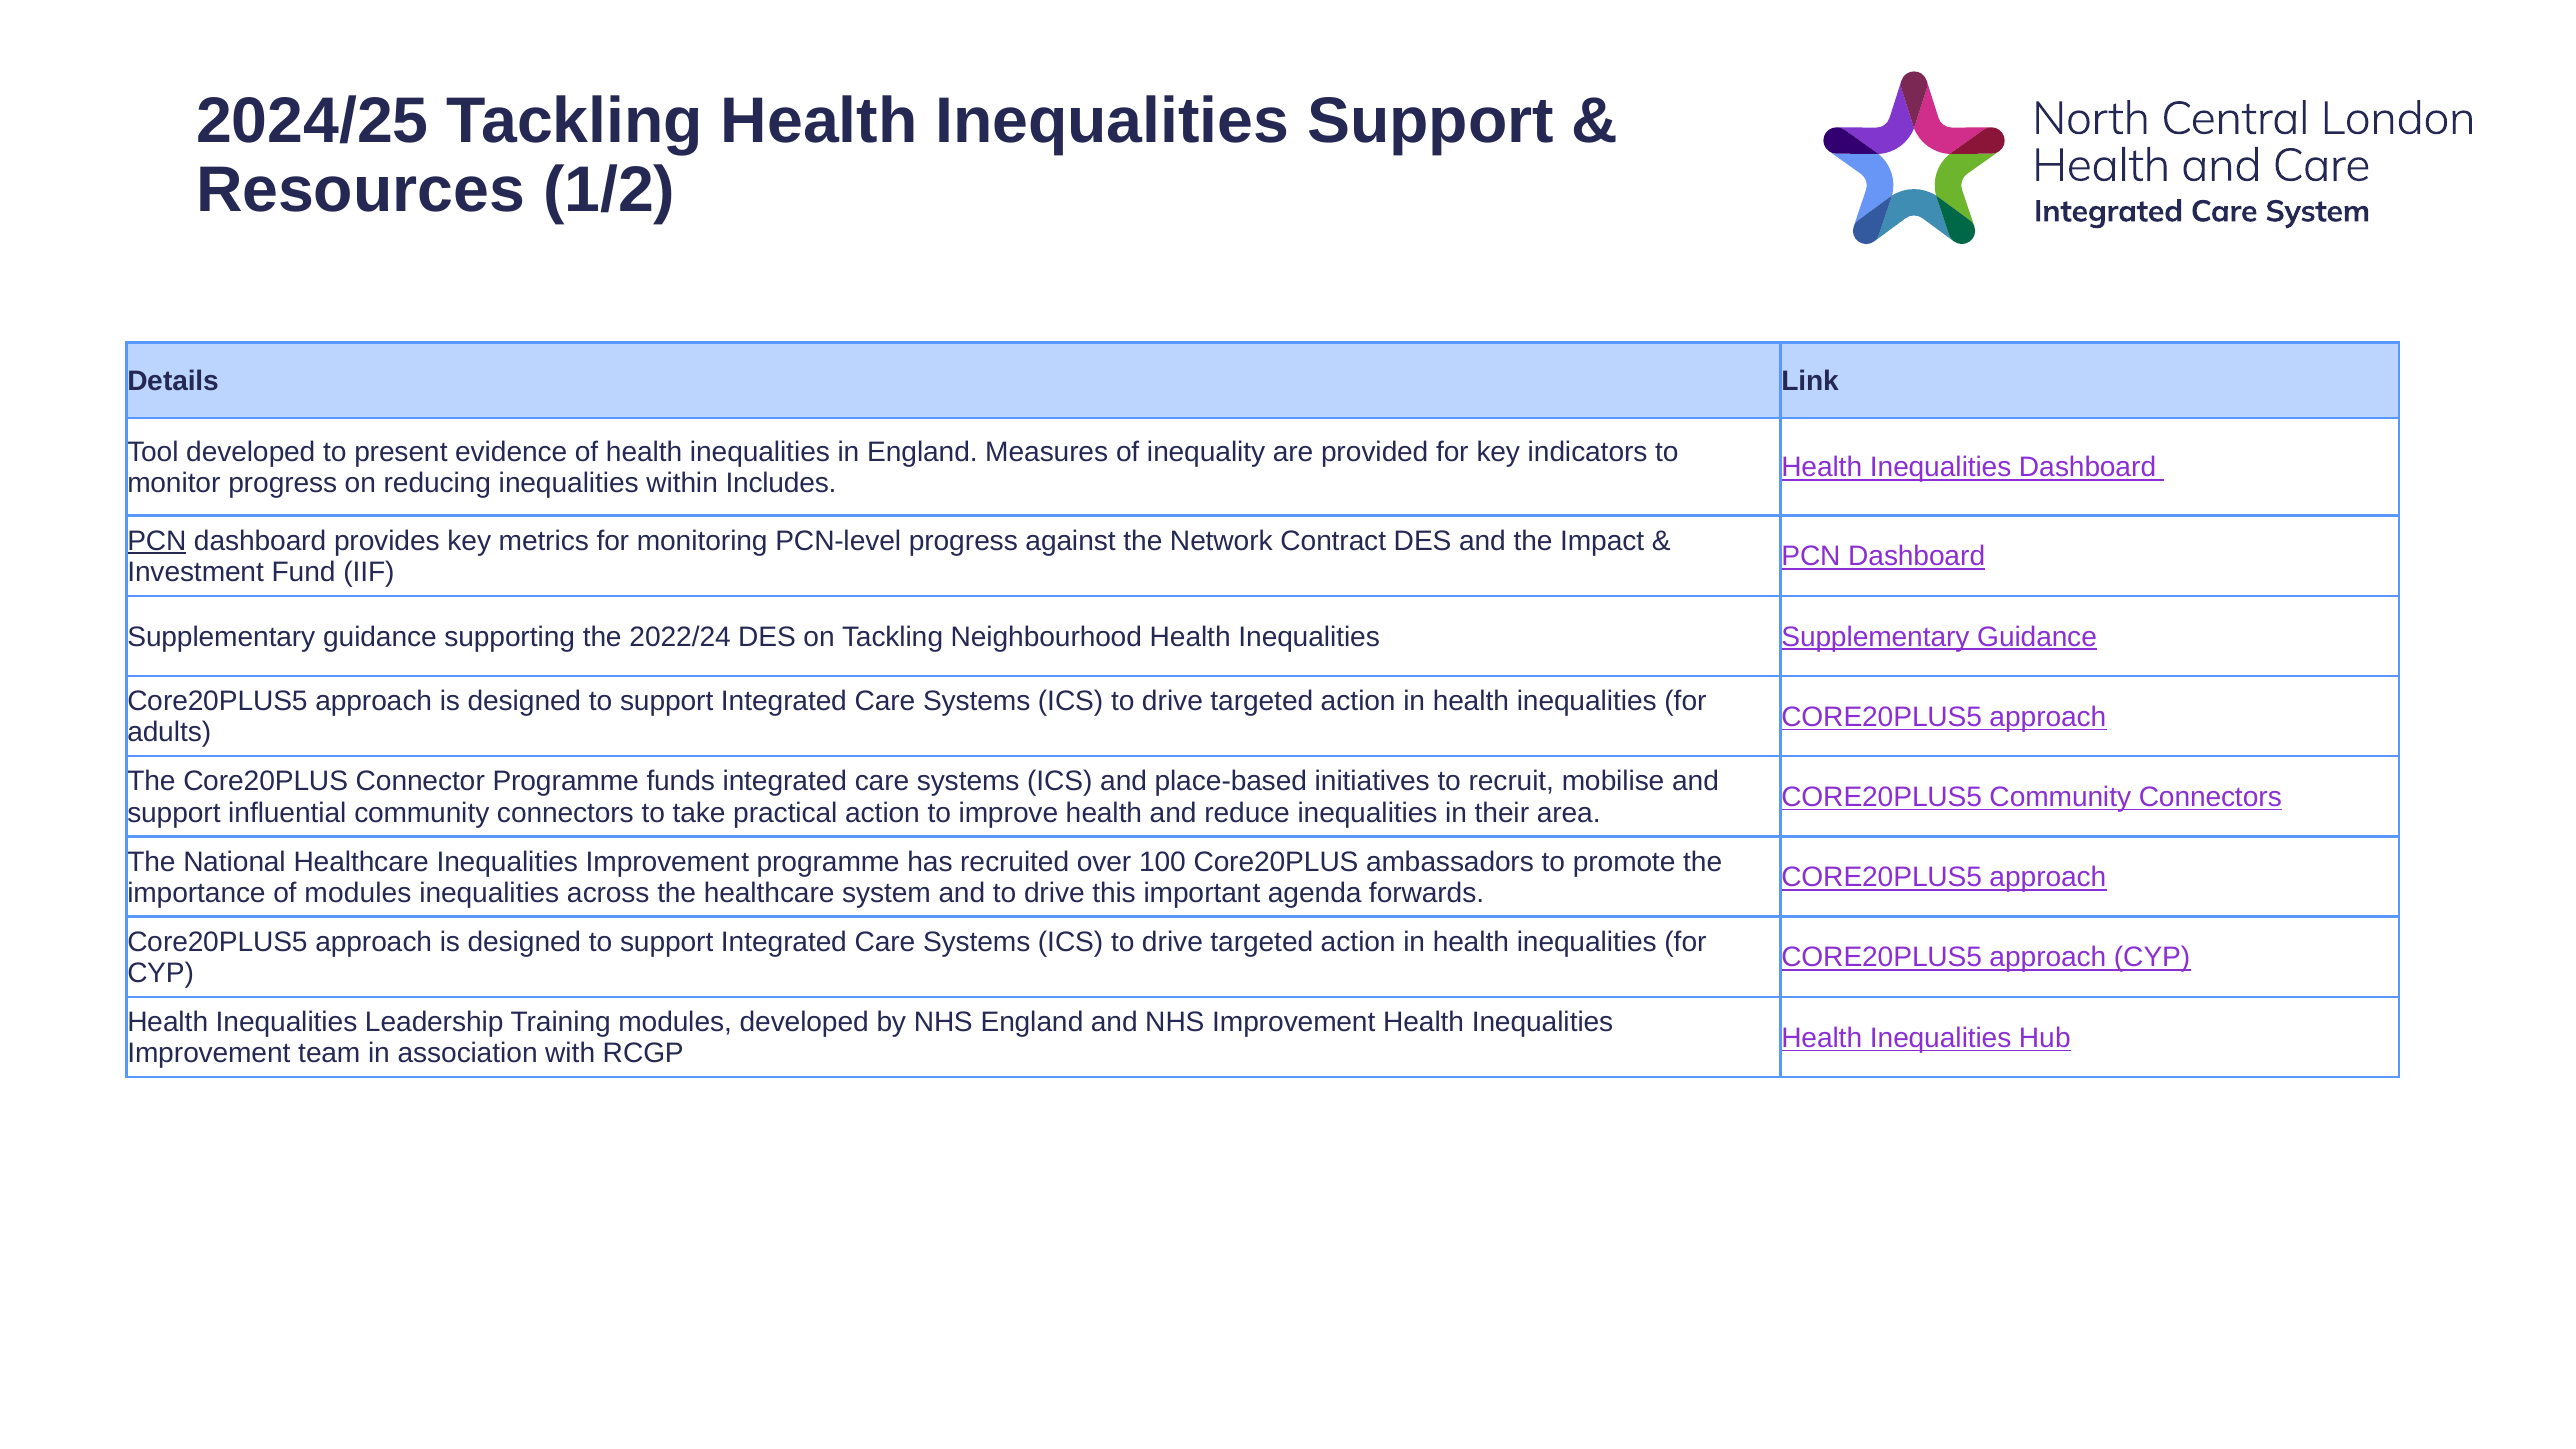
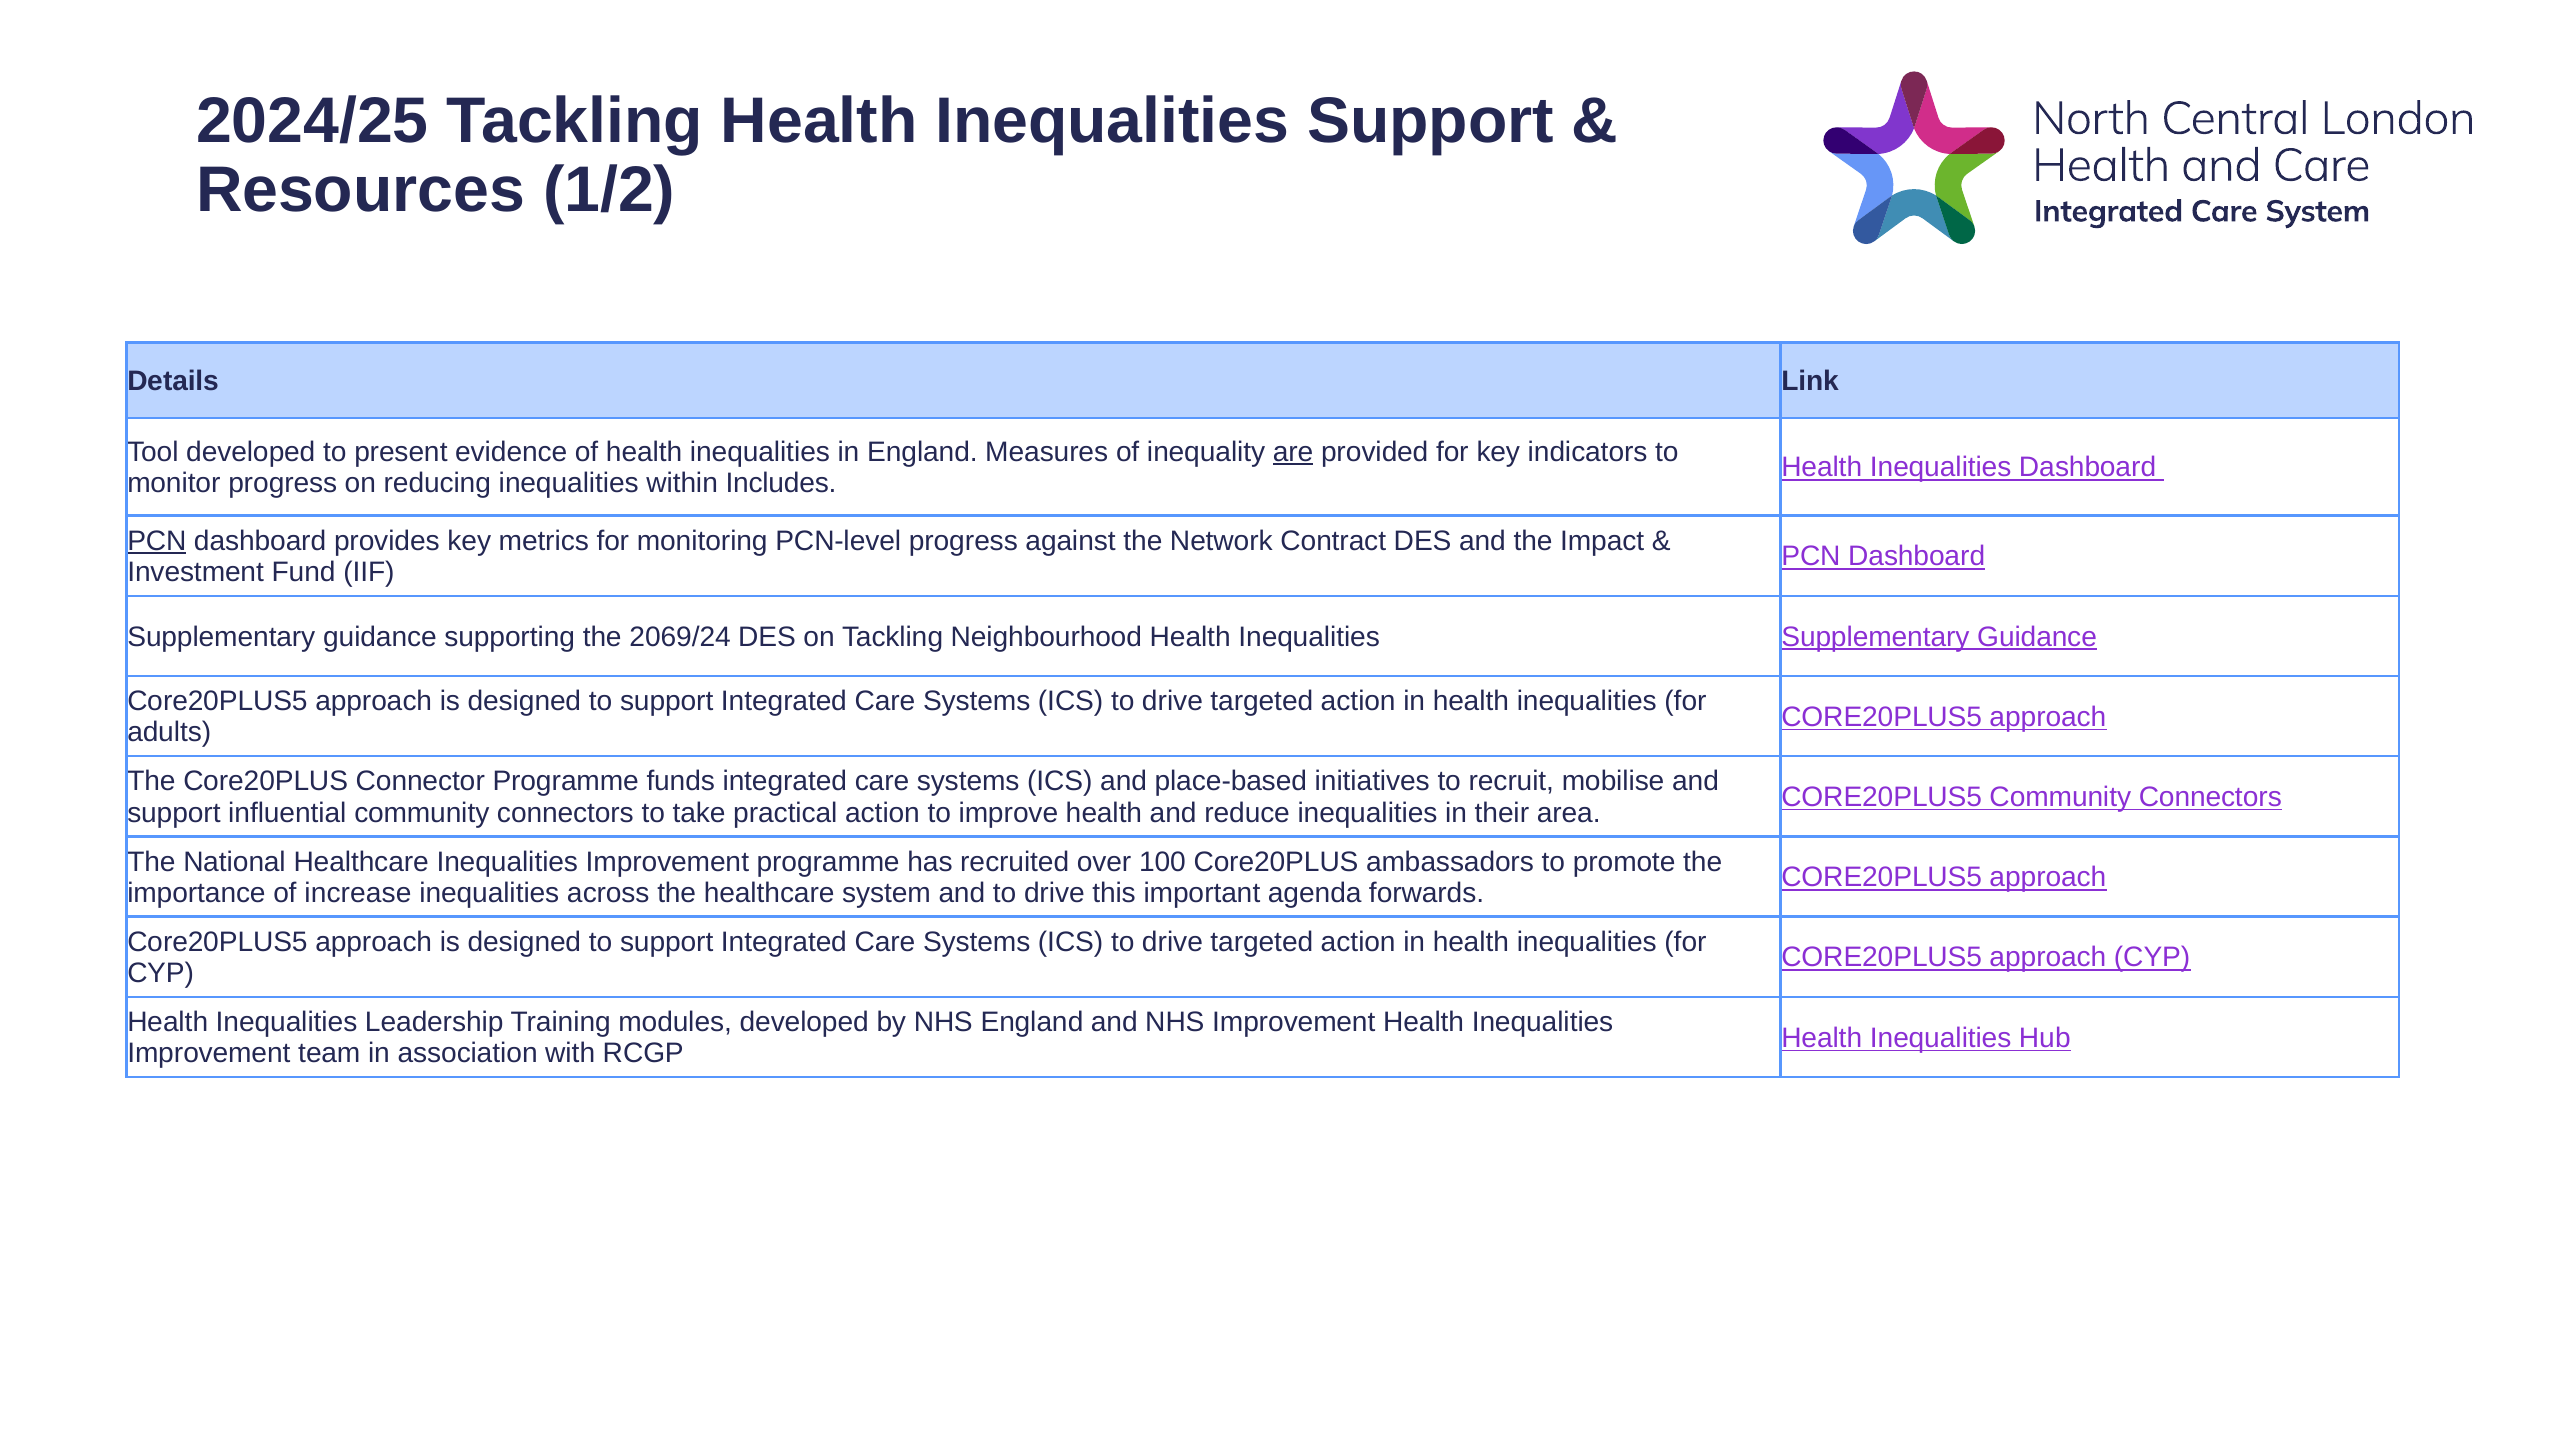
are underline: none -> present
2022/24: 2022/24 -> 2069/24
of modules: modules -> increase
